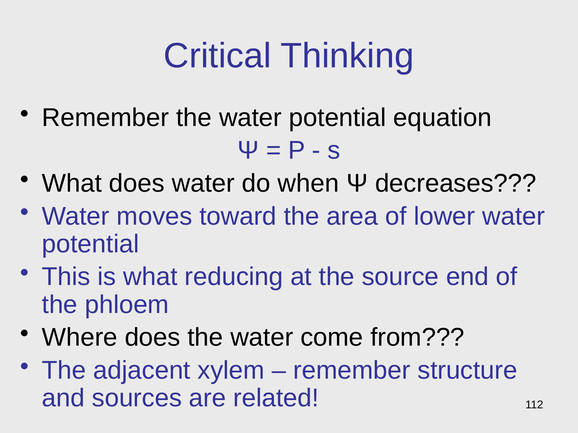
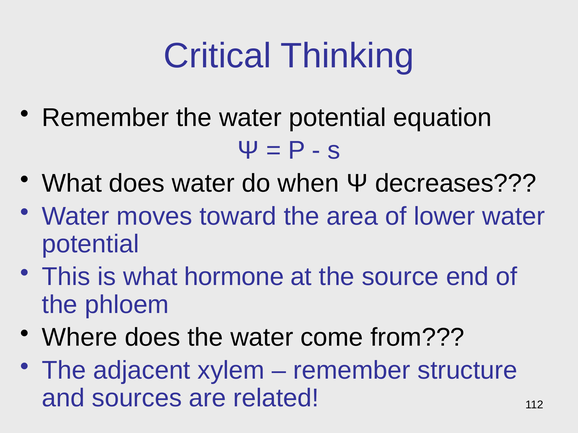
reducing: reducing -> hormone
